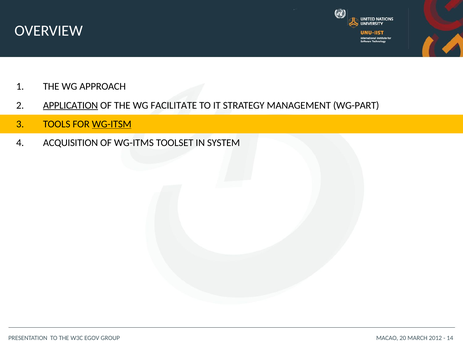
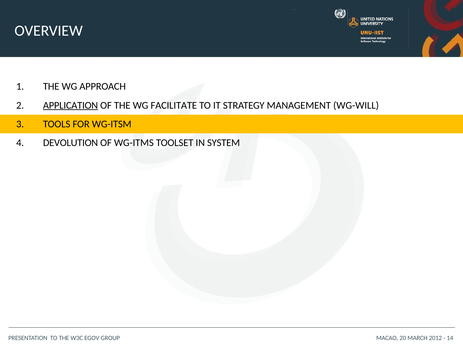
WG-PART: WG-PART -> WG-WILL
WG-ITSM underline: present -> none
ACQUISITION: ACQUISITION -> DEVOLUTION
